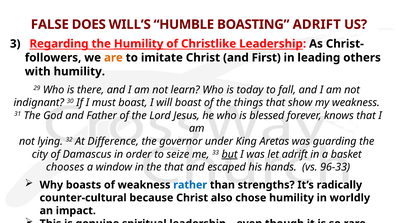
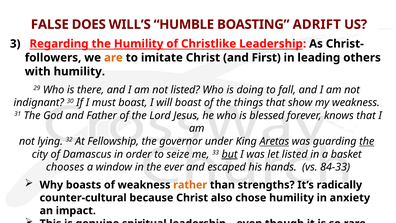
not learn: learn -> listed
today: today -> doing
Difference: Difference -> Fellowship
Aretas underline: none -> present
the at (367, 141) underline: none -> present
let adrift: adrift -> listed
the that: that -> ever
96-33: 96-33 -> 84-33
rather colour: blue -> orange
worldly: worldly -> anxiety
